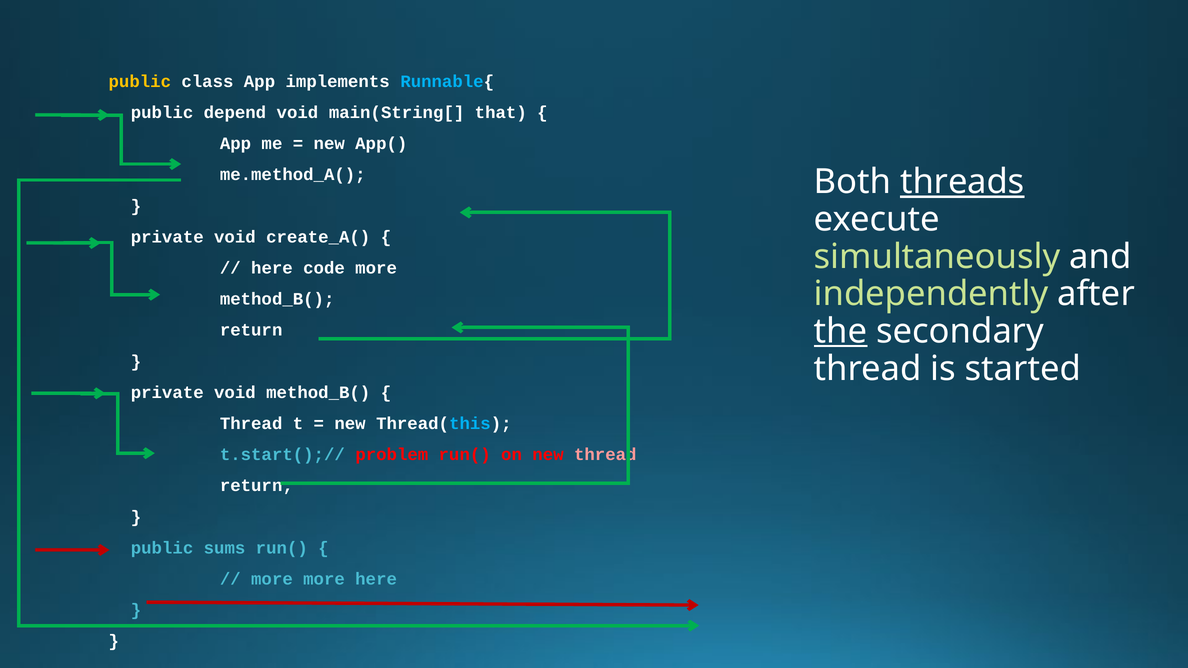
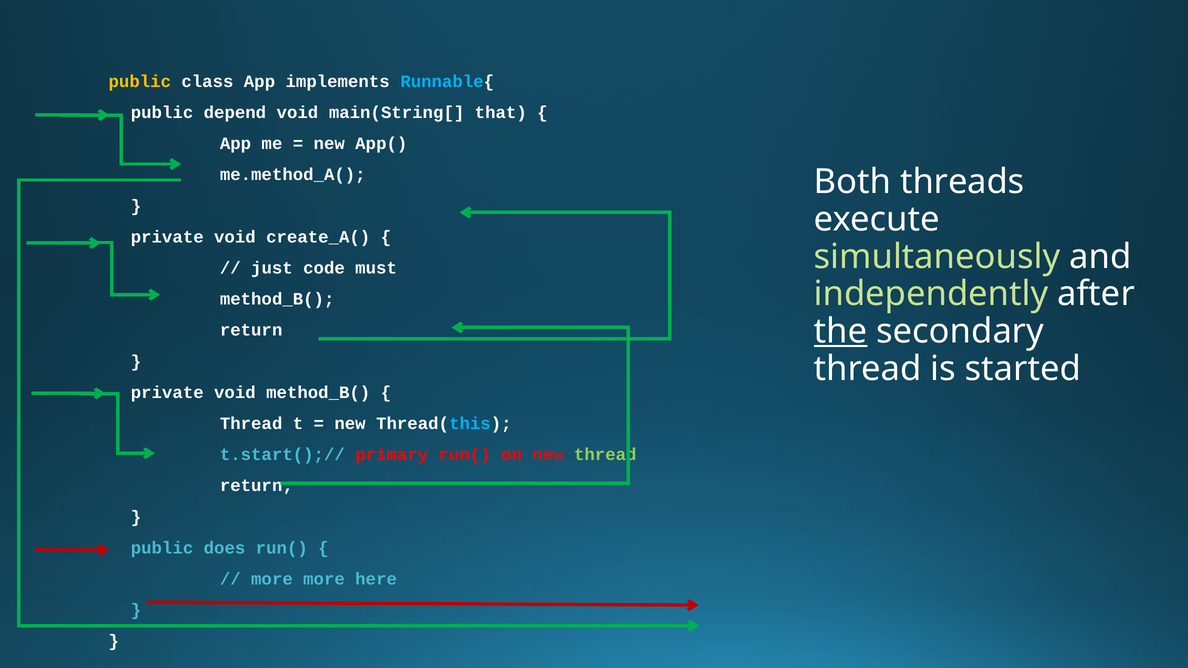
threads underline: present -> none
here at (272, 268): here -> just
code more: more -> must
problem: problem -> primary
thread at (605, 455) colour: pink -> light green
sums: sums -> does
